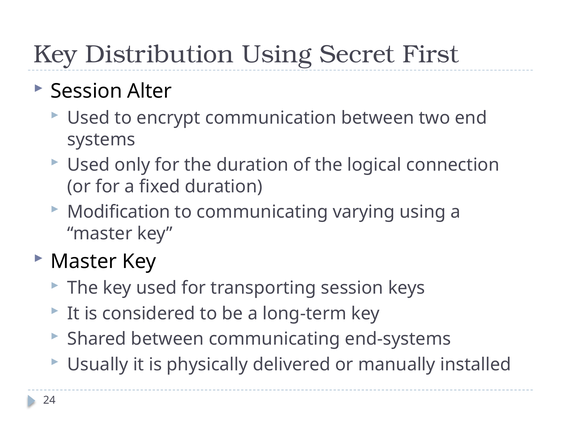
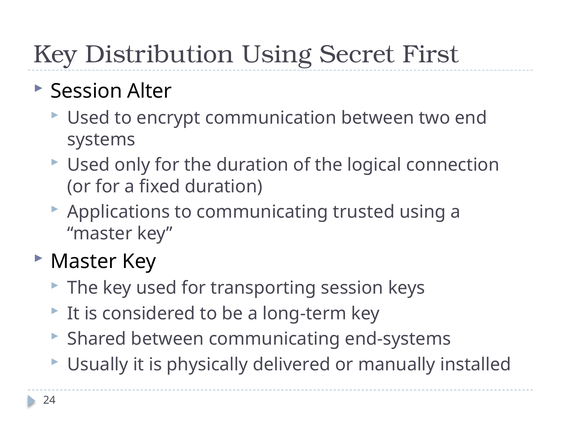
Modification: Modification -> Applications
varying: varying -> trusted
